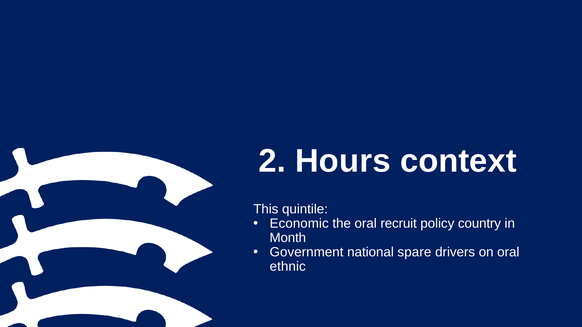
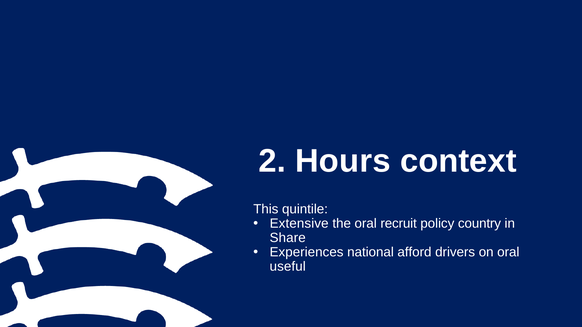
Economic: Economic -> Extensive
Month: Month -> Share
Government: Government -> Experiences
spare: spare -> afford
ethnic: ethnic -> useful
